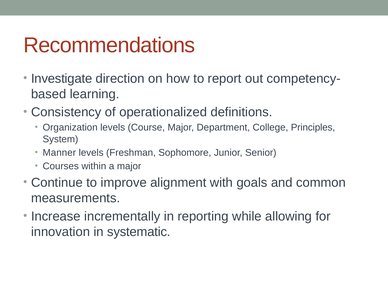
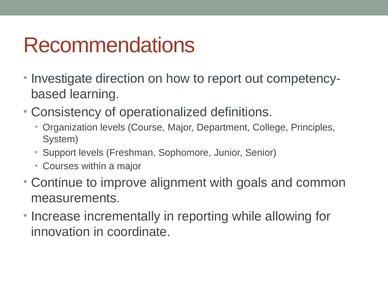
Manner: Manner -> Support
systematic: systematic -> coordinate
